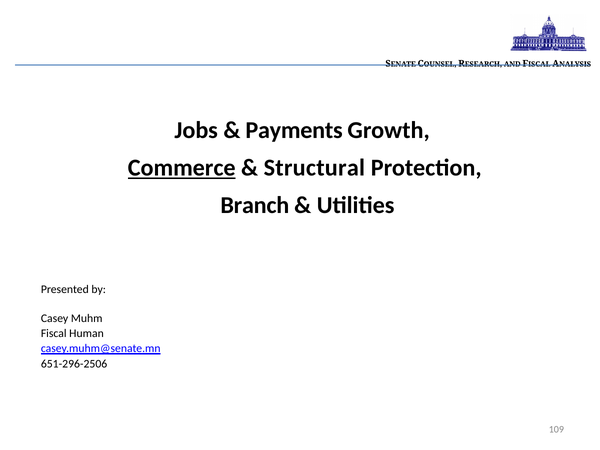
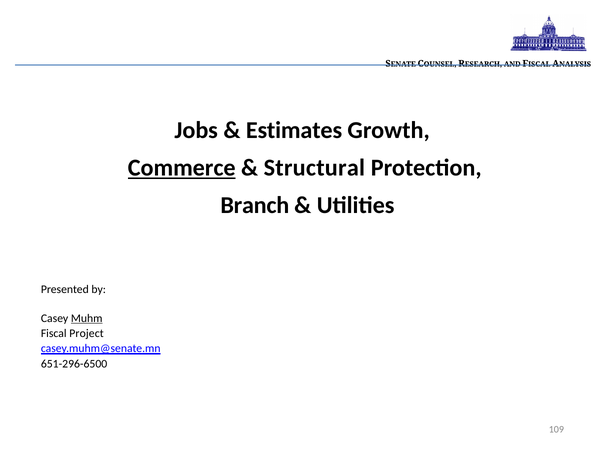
Payments: Payments -> Estimates
Muhm underline: none -> present
Human: Human -> Project
651-296-2506: 651-296-2506 -> 651-296-6500
